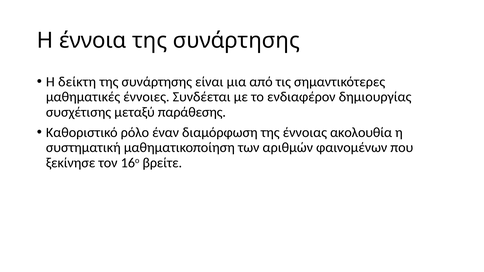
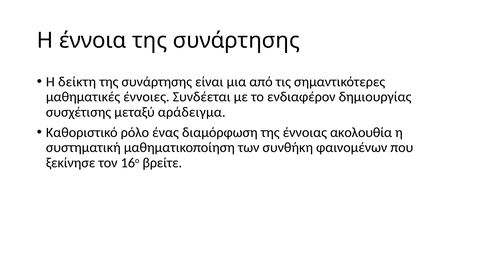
παράθεσης: παράθεσης -> αράδειγμα
έναν: έναν -> ένας
αριθμών: αριθμών -> συνθήκη
